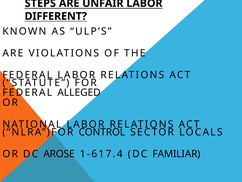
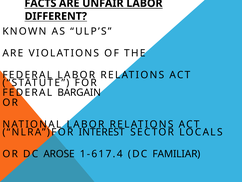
STEPS: STEPS -> FACTS
ALLEGED: ALLEGED -> BARGAIN
CONTROL: CONTROL -> INTEREST
